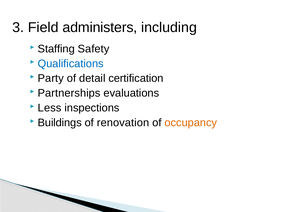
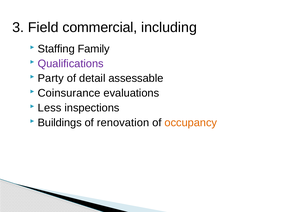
administers: administers -> commercial
Safety: Safety -> Family
Qualifications colour: blue -> purple
certification: certification -> assessable
Partnerships: Partnerships -> Coinsurance
